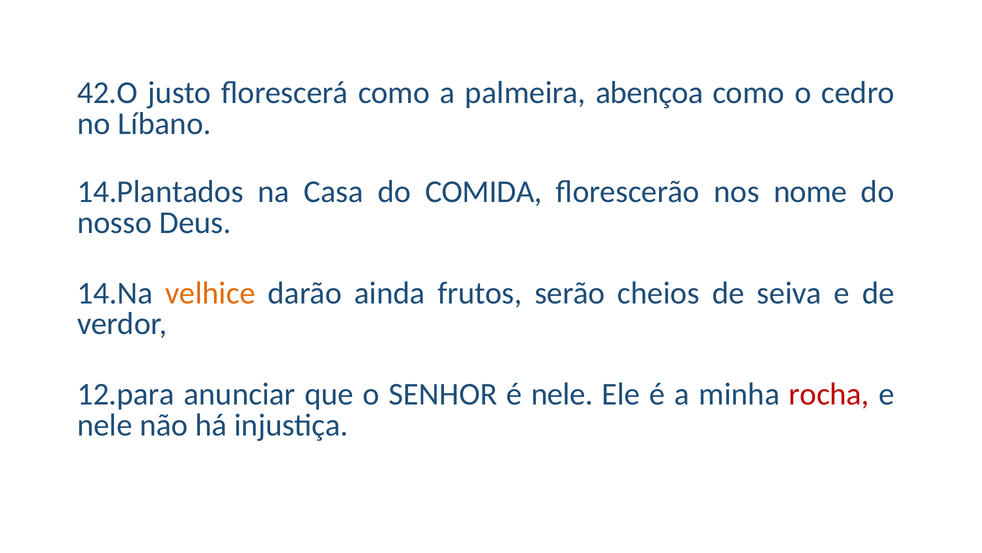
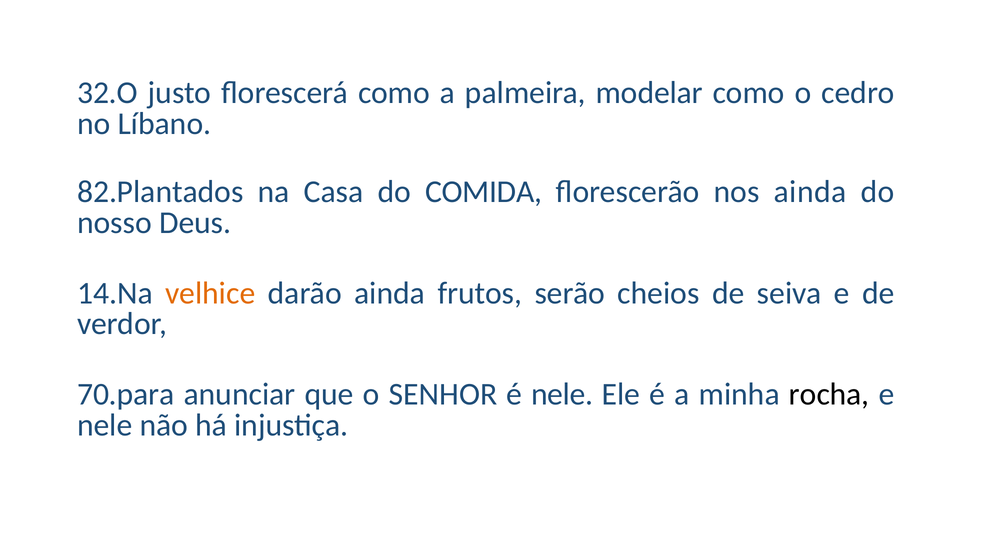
42.O: 42.O -> 32.O
abençoa: abençoa -> modelar
14.Plantados: 14.Plantados -> 82.Plantados
nos nome: nome -> ainda
12.para: 12.para -> 70.para
rocha colour: red -> black
